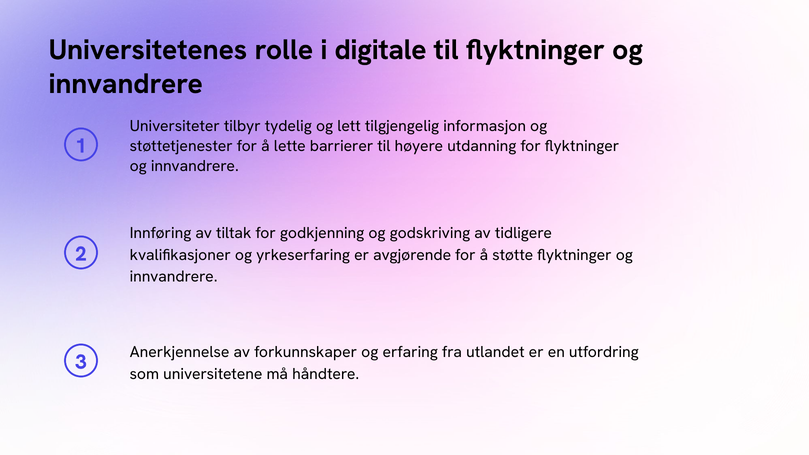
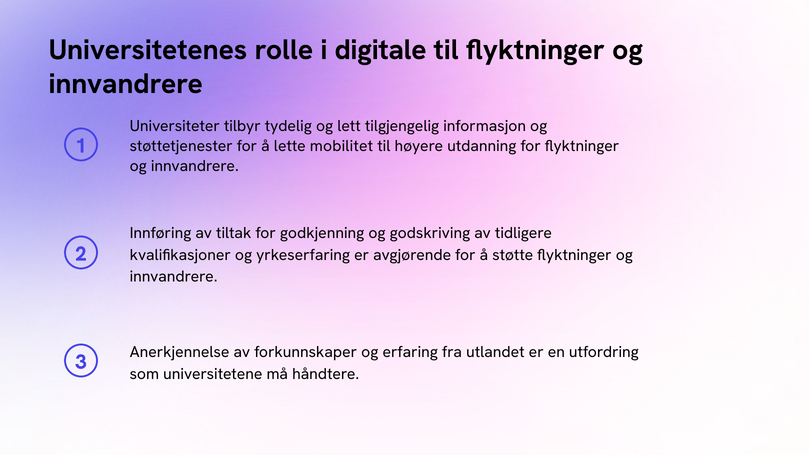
barrierer: barrierer -> mobilitet
